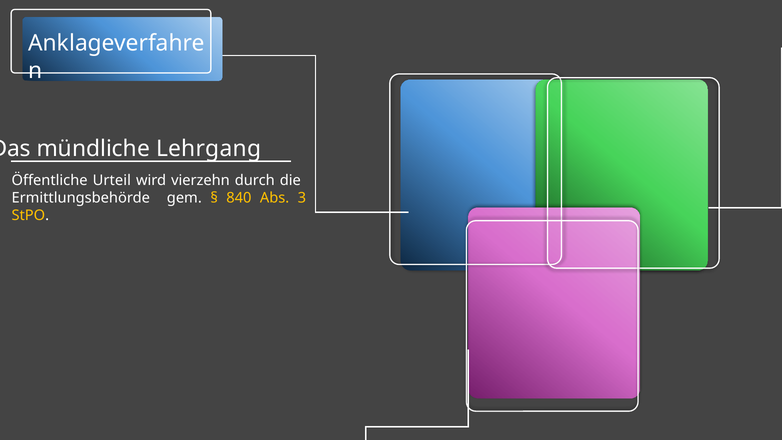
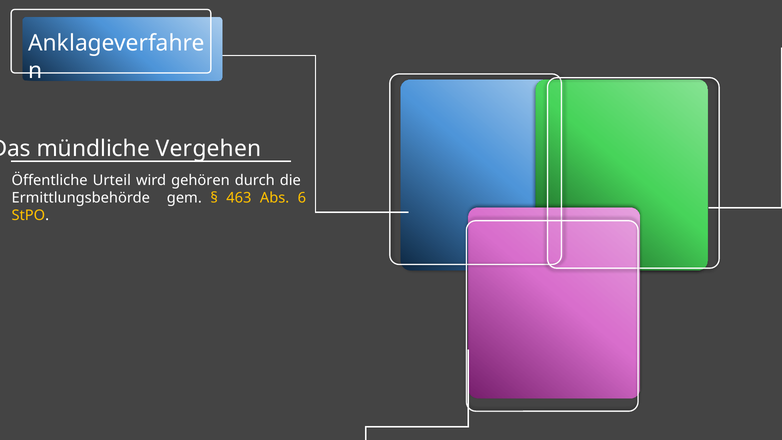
Lehrgang: Lehrgang -> Vergehen
vierzehn: vierzehn -> gehören
840: 840 -> 463
3: 3 -> 6
